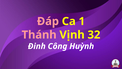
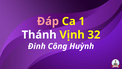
Thánh colour: pink -> white
